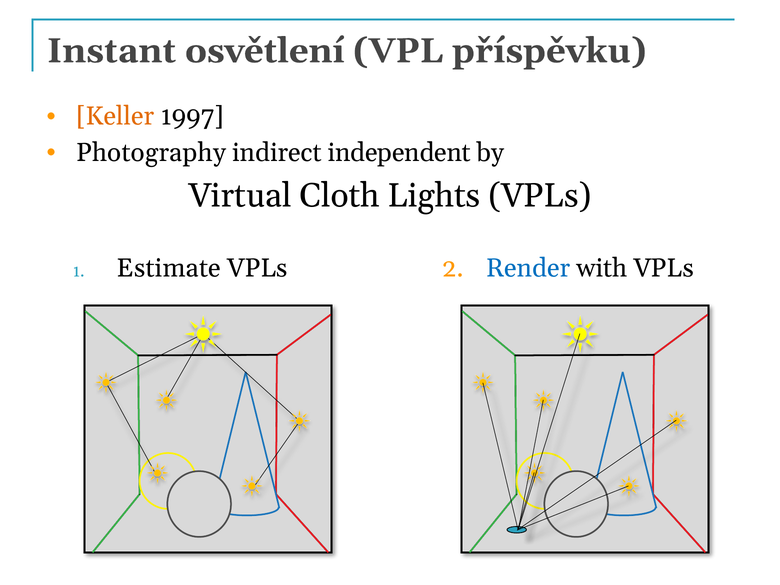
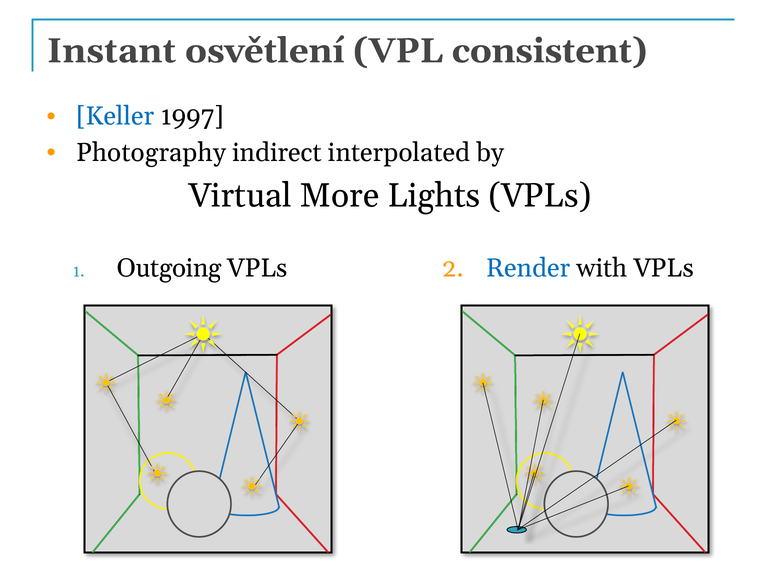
příspěvku: příspěvku -> consistent
Keller colour: orange -> blue
independent: independent -> interpolated
Cloth: Cloth -> More
Estimate: Estimate -> Outgoing
